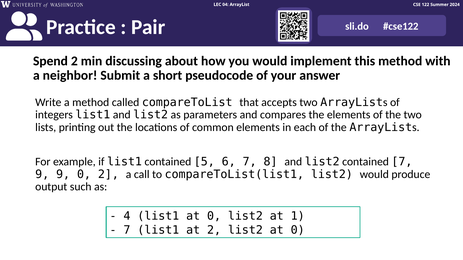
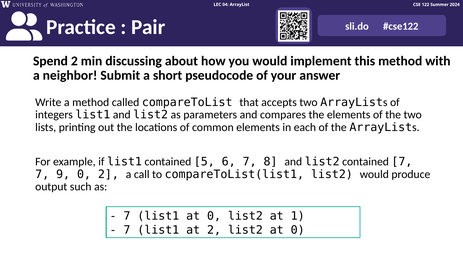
9 at (42, 175): 9 -> 7
4 at (127, 216): 4 -> 7
